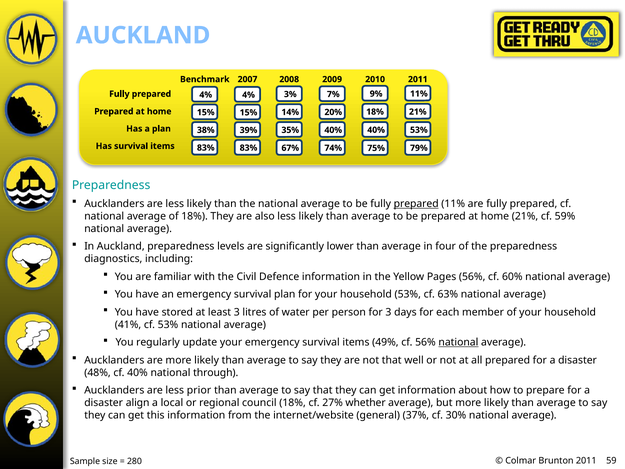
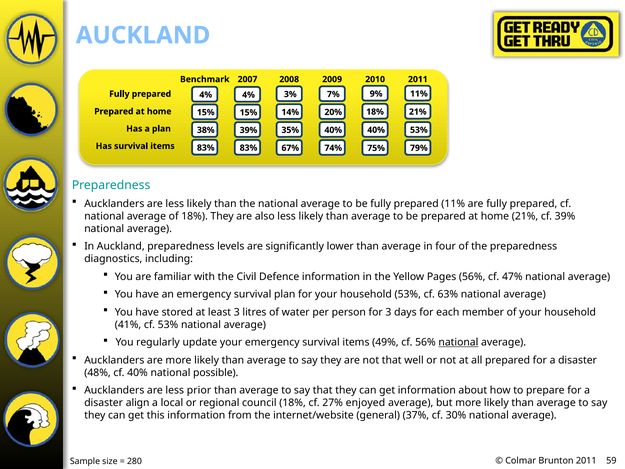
prepared at (416, 204) underline: present -> none
cf 59%: 59% -> 39%
60%: 60% -> 47%
through: through -> possible
whether: whether -> enjoyed
